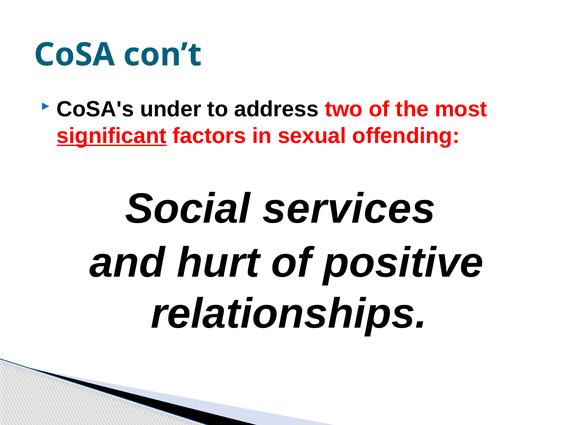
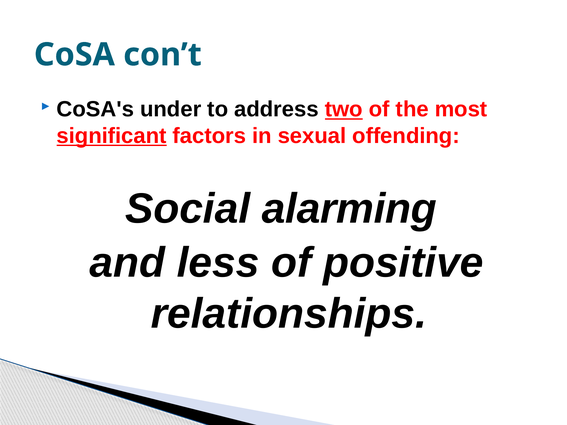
two underline: none -> present
services: services -> alarming
hurt: hurt -> less
